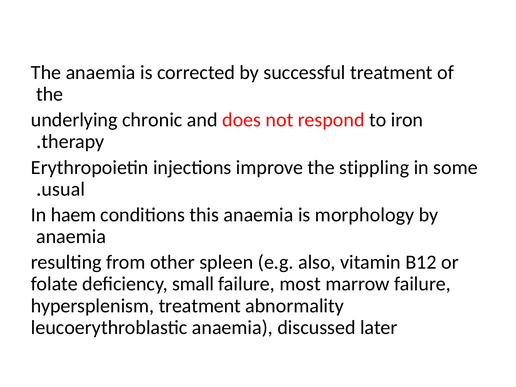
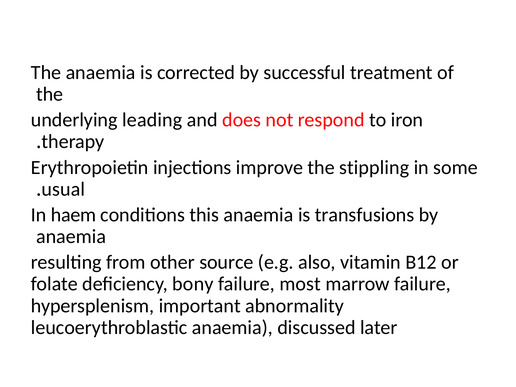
chronic: chronic -> leading
morphology: morphology -> transfusions
spleen: spleen -> source
small: small -> bony
hypersplenism treatment: treatment -> important
